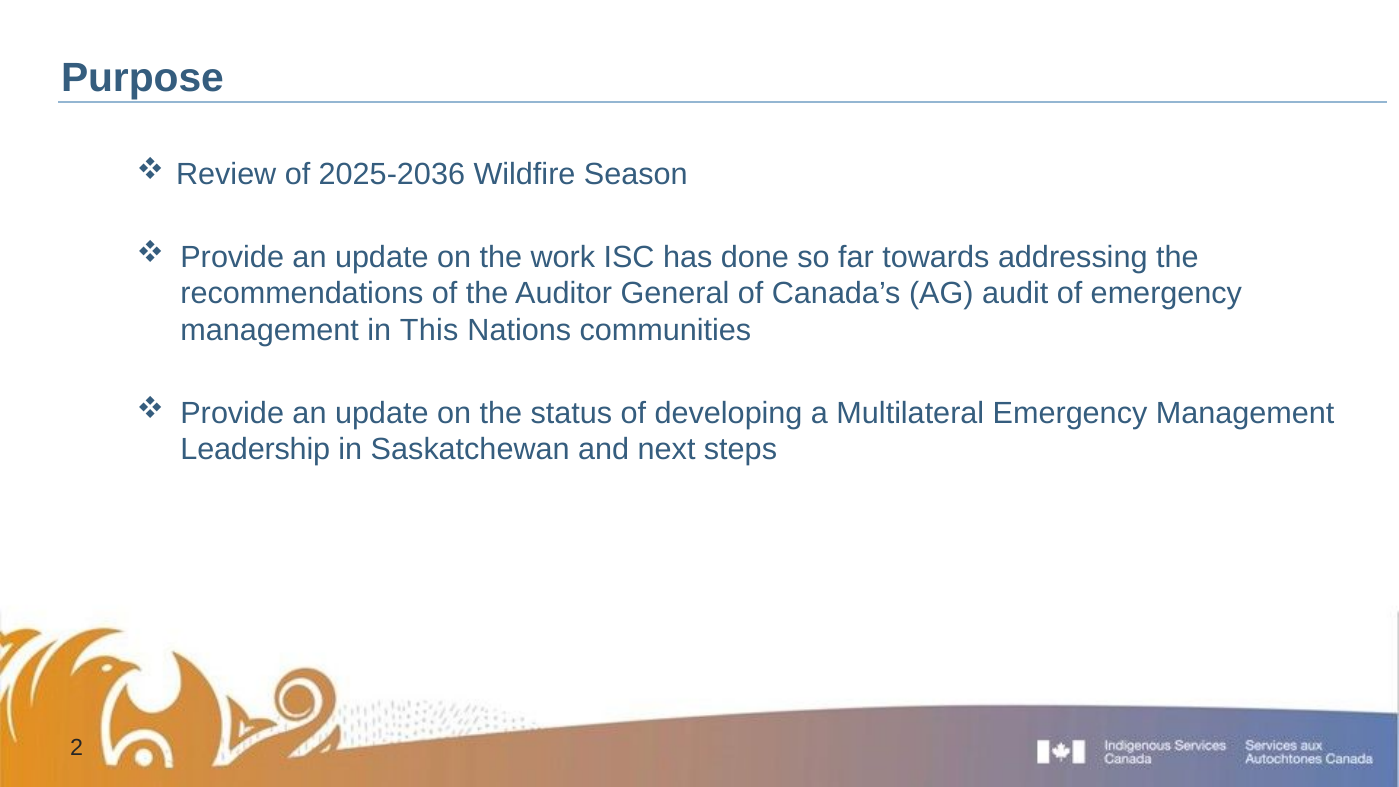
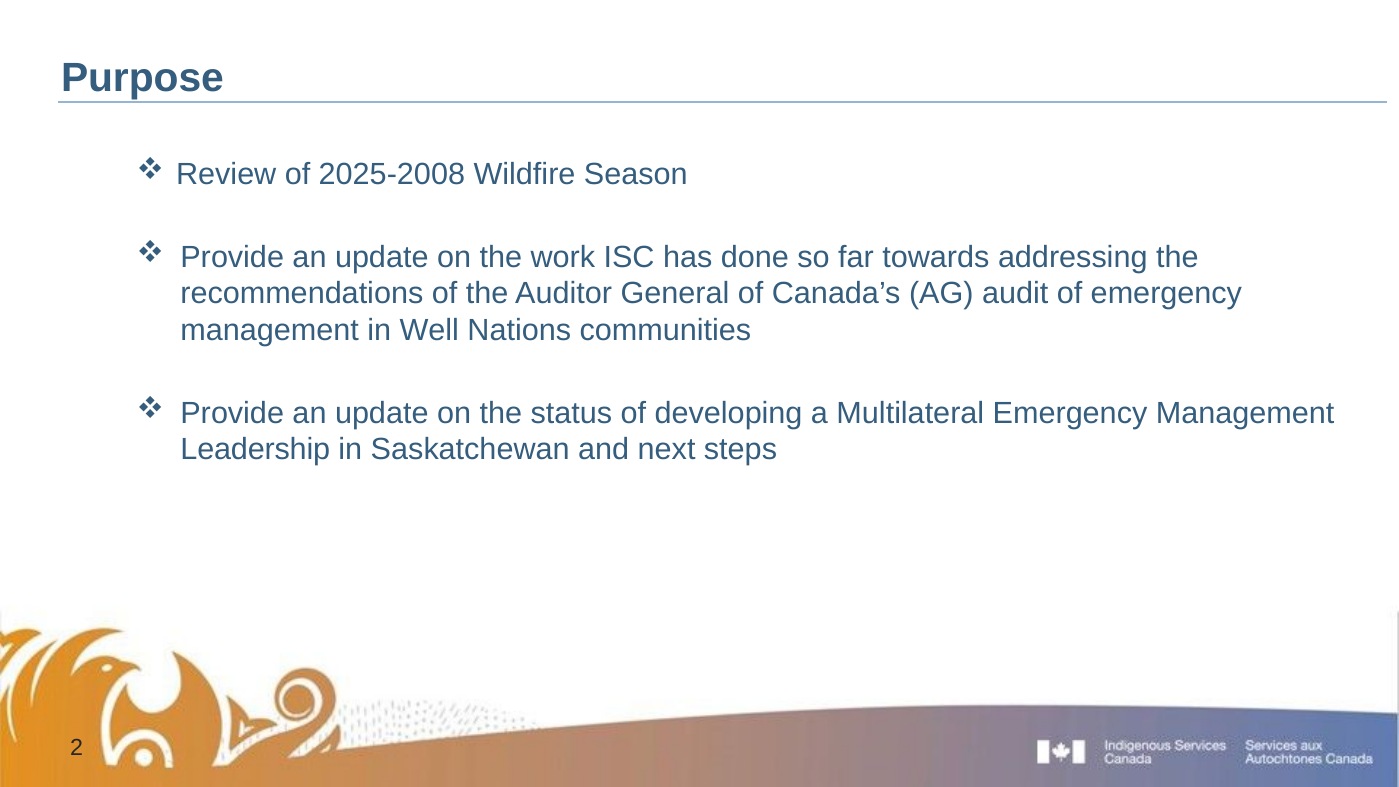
2025-2036: 2025-2036 -> 2025-2008
This: This -> Well
